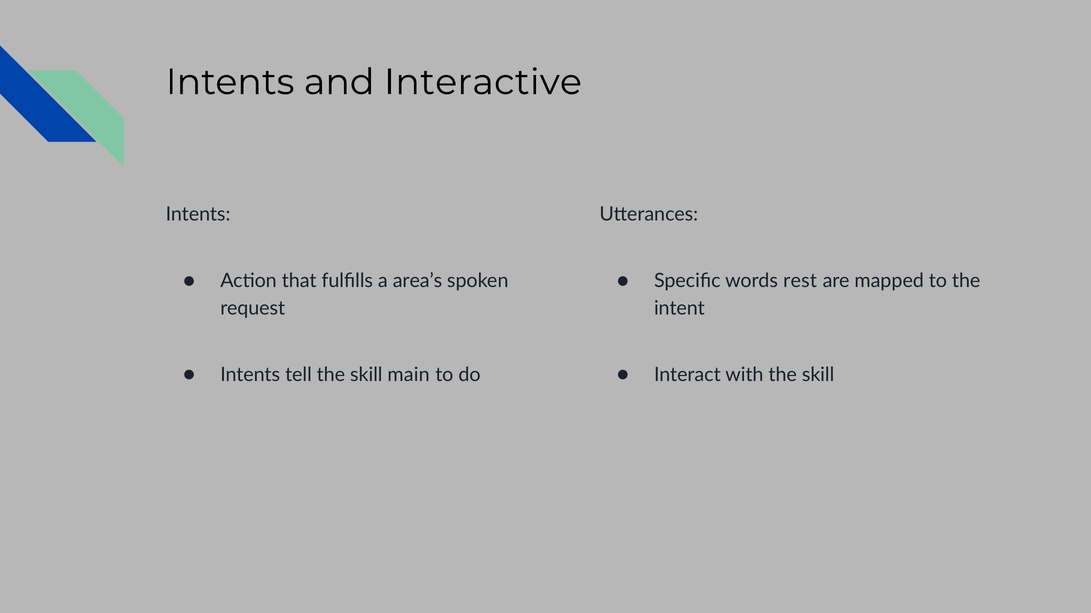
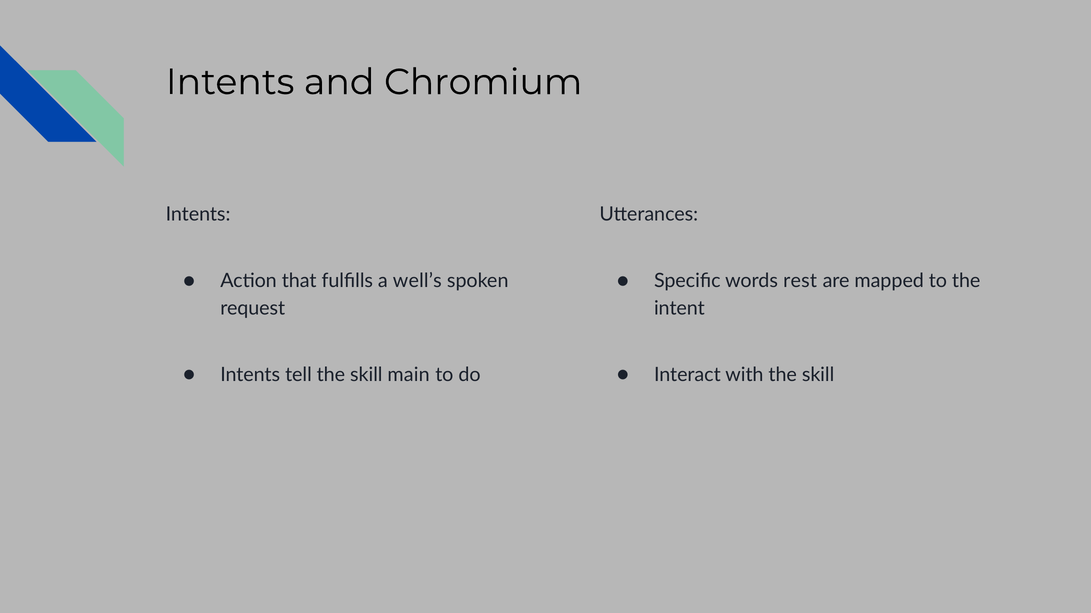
Interactive: Interactive -> Chromium
area’s: area’s -> well’s
